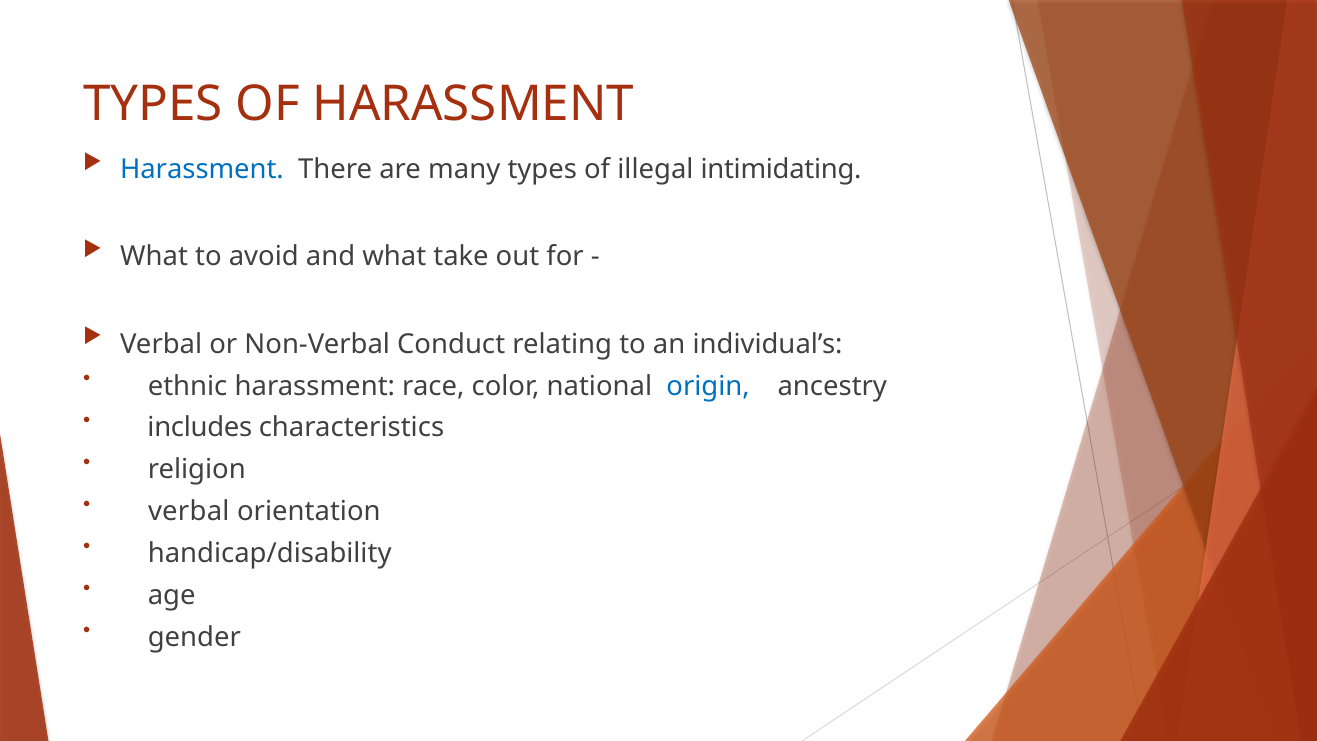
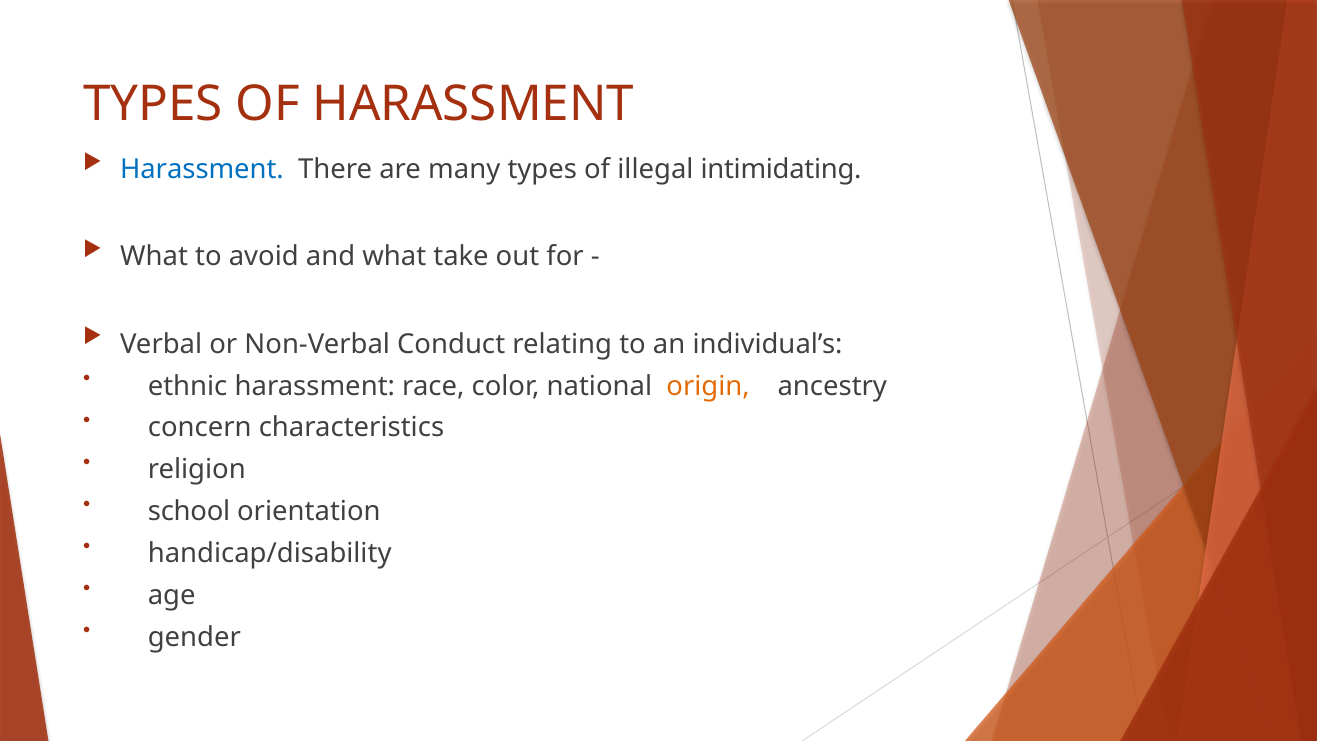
origin colour: blue -> orange
includes: includes -> concern
verbal at (189, 512): verbal -> school
